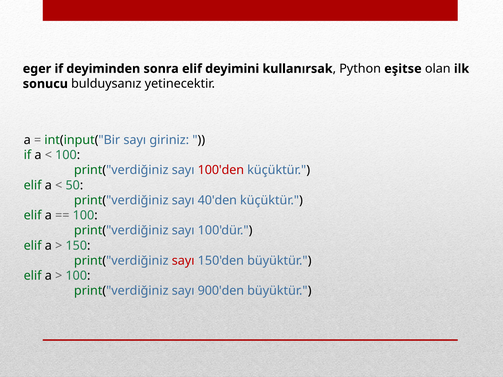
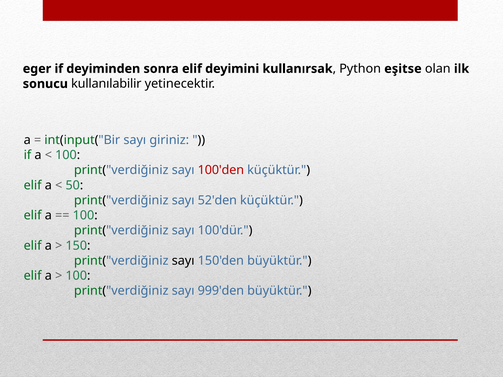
bulduysanız: bulduysanız -> kullanılabilir
40'den: 40'den -> 52'den
sayı at (183, 261) colour: red -> black
900'den: 900'den -> 999'den
